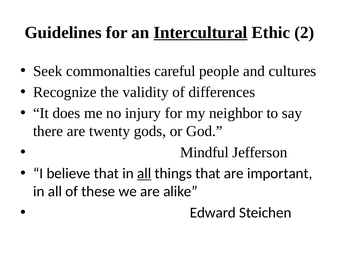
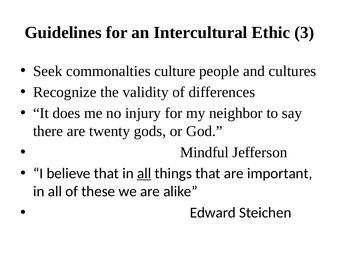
Intercultural underline: present -> none
2: 2 -> 3
careful: careful -> culture
